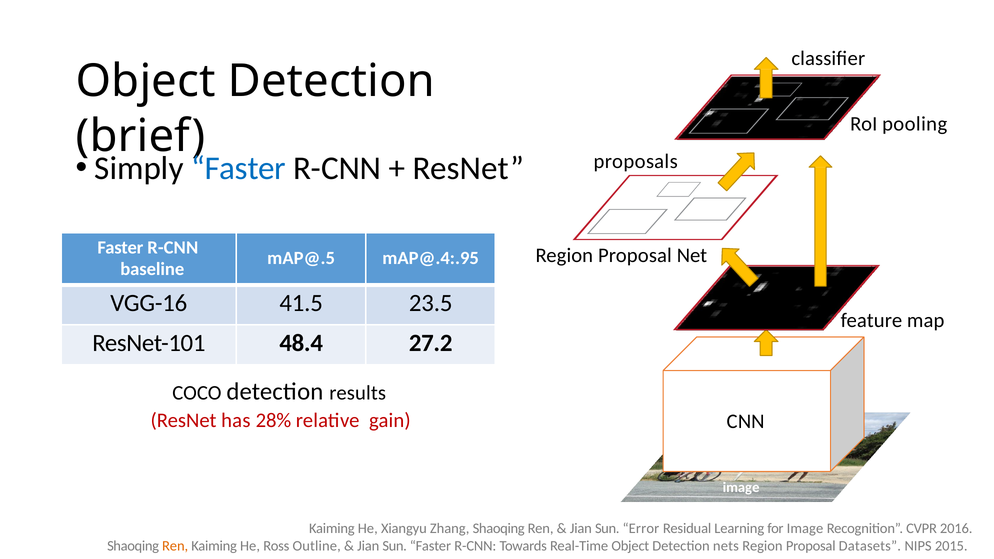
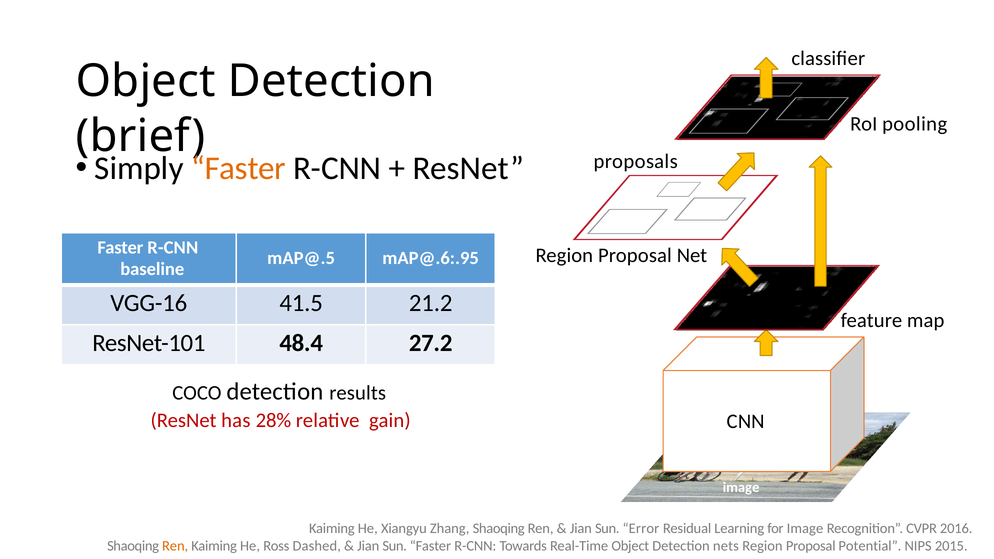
Faster at (239, 169) colour: blue -> orange
mAP@.4:.95: mAP@.4:.95 -> mAP@.6:.95
23.5: 23.5 -> 21.2
Outline: Outline -> Dashed
Datasets: Datasets -> Potential
